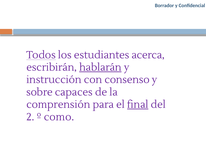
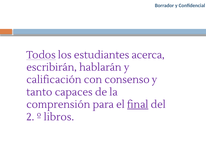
hablarán underline: present -> none
instrucción: instrucción -> calificación
sobre: sobre -> tanto
como: como -> libros
